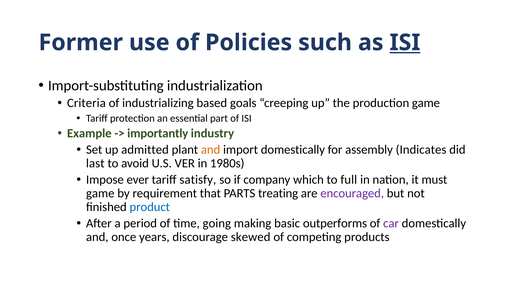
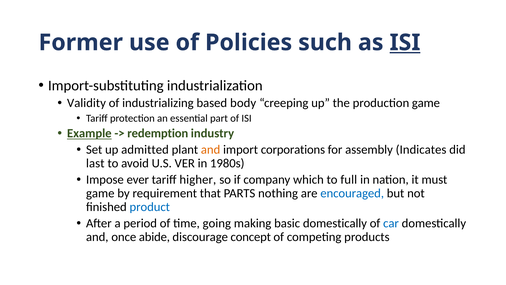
Criteria: Criteria -> Validity
goals: goals -> body
Example underline: none -> present
importantly: importantly -> redemption
import domestically: domestically -> corporations
satisfy: satisfy -> higher
treating: treating -> nothing
encouraged colour: purple -> blue
basic outperforms: outperforms -> domestically
car colour: purple -> blue
years: years -> abide
skewed: skewed -> concept
